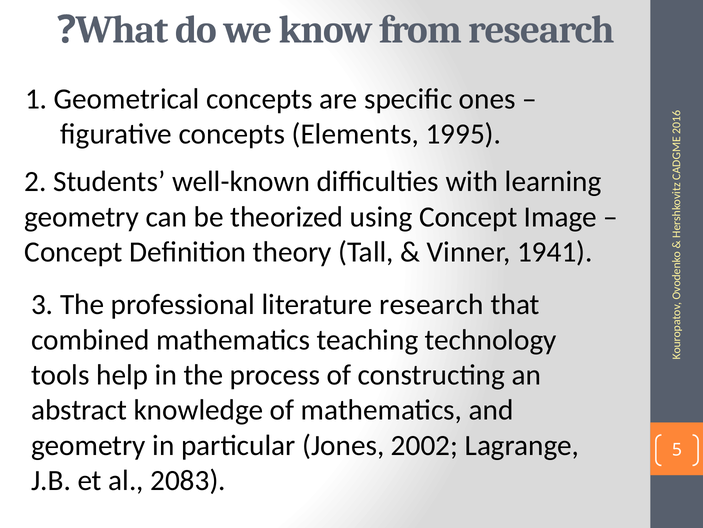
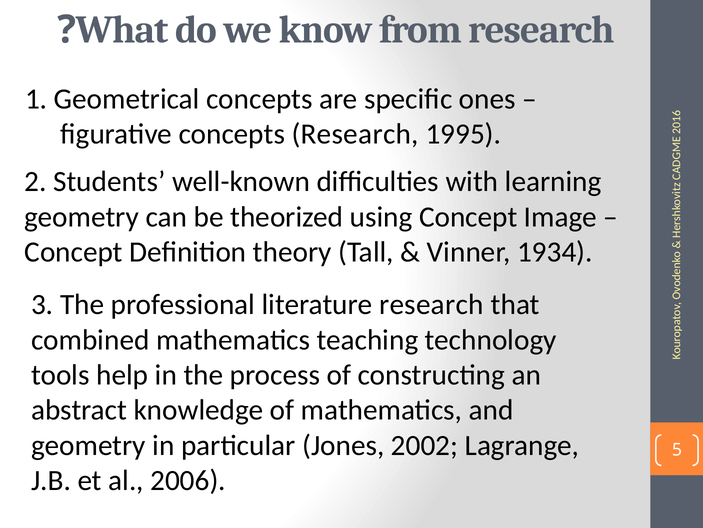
concepts Elements: Elements -> Research
1941: 1941 -> 1934
2083: 2083 -> 2006
